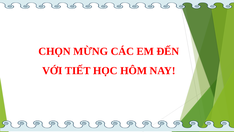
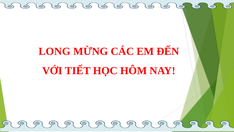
CHỌN: CHỌN -> LONG
